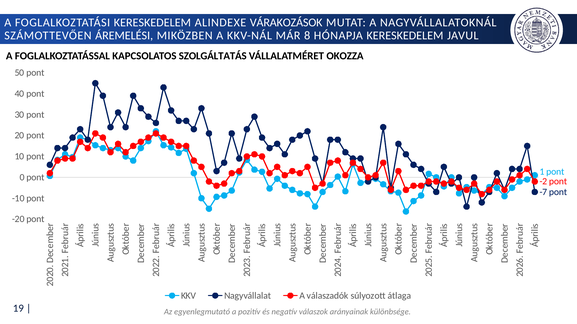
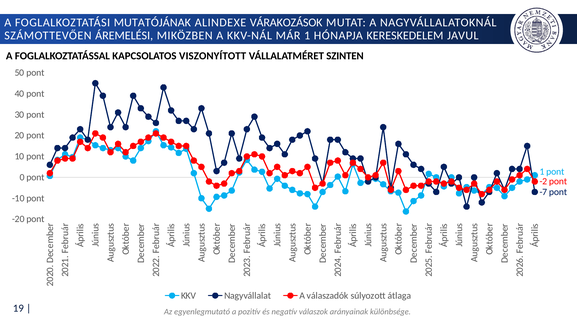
FOGLALKOZTATÁSI KERESKEDELEM: KERESKEDELEM -> MUTATÓJÁNAK
MÁR 8: 8 -> 1
SZOLGÁLTATÁS: SZOLGÁLTATÁS -> VISZONYÍTOTT
OKOZZA: OKOZZA -> SZINTEN
